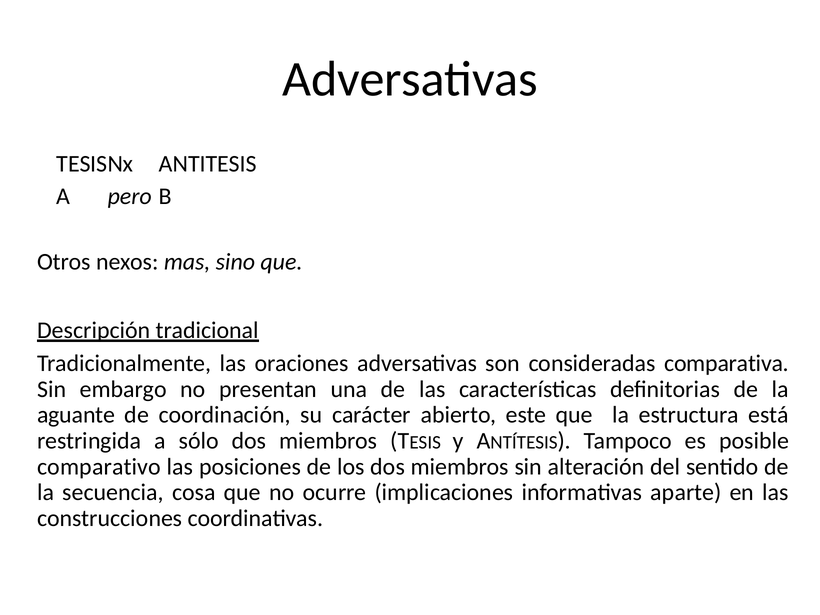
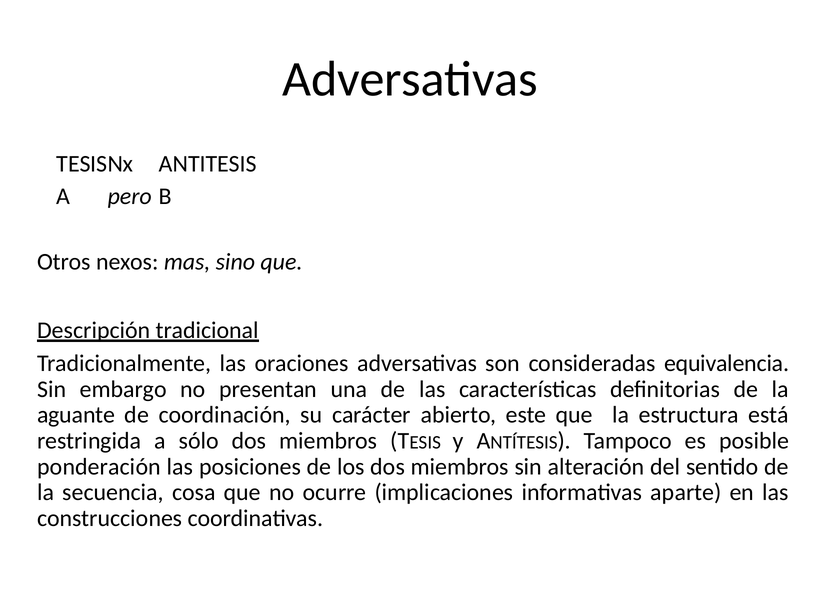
comparativa: comparativa -> equivalencia
comparativo: comparativo -> ponderación
